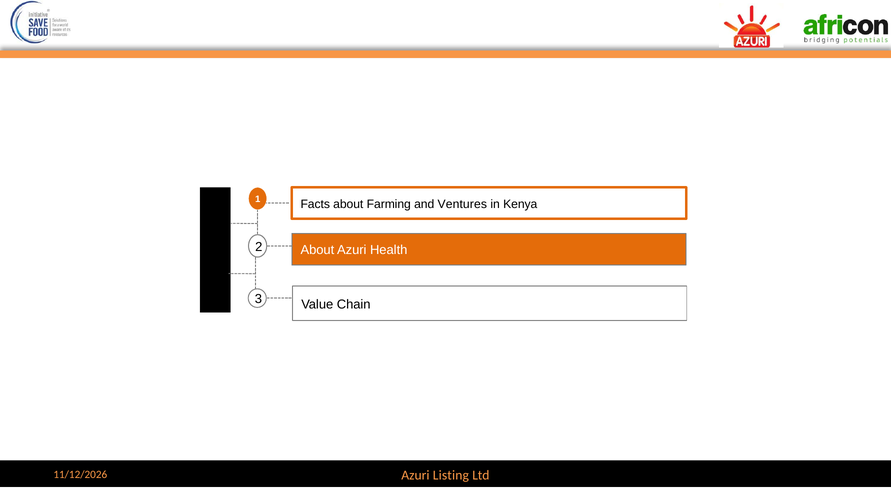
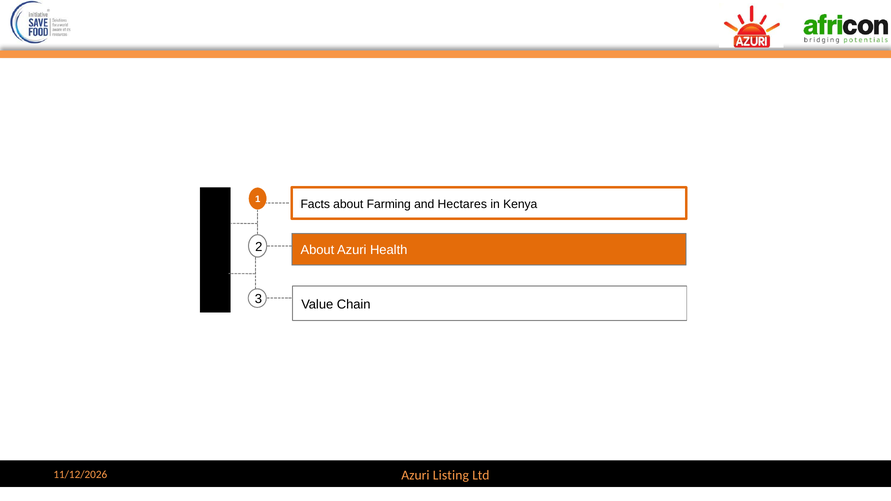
Ventures: Ventures -> Hectares
